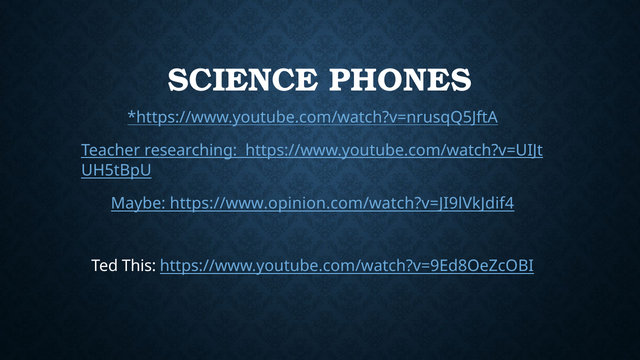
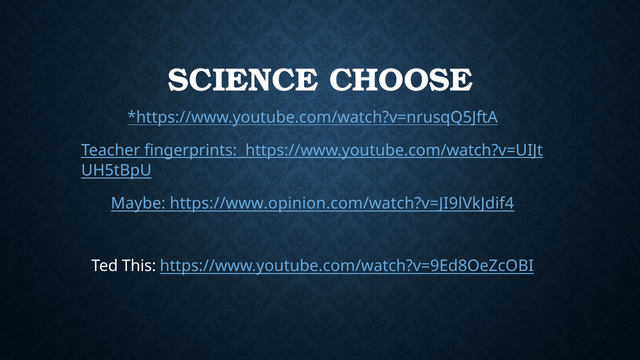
PHONES: PHONES -> CHOOSE
researching: researching -> fingerprints
